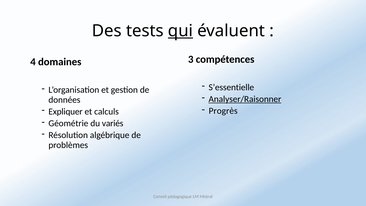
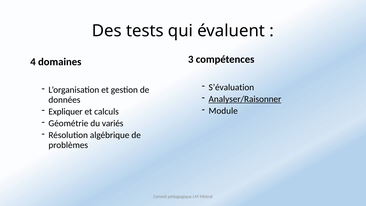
qui underline: present -> none
S’essentielle: S’essentielle -> S’évaluation
Progrès: Progrès -> Module
